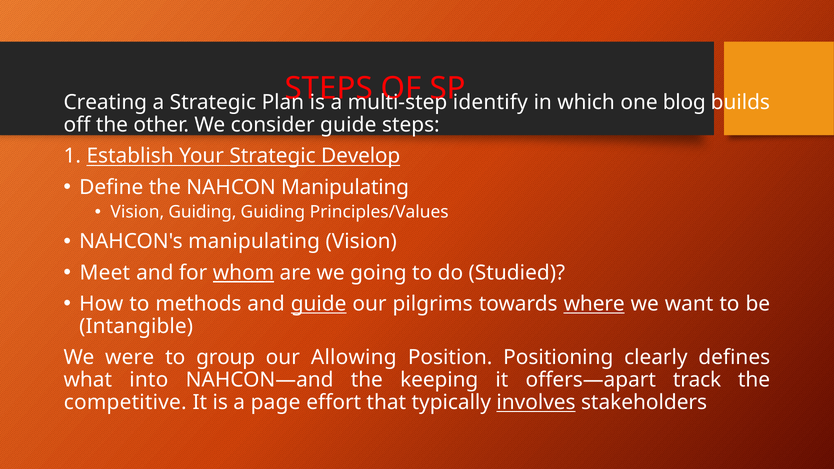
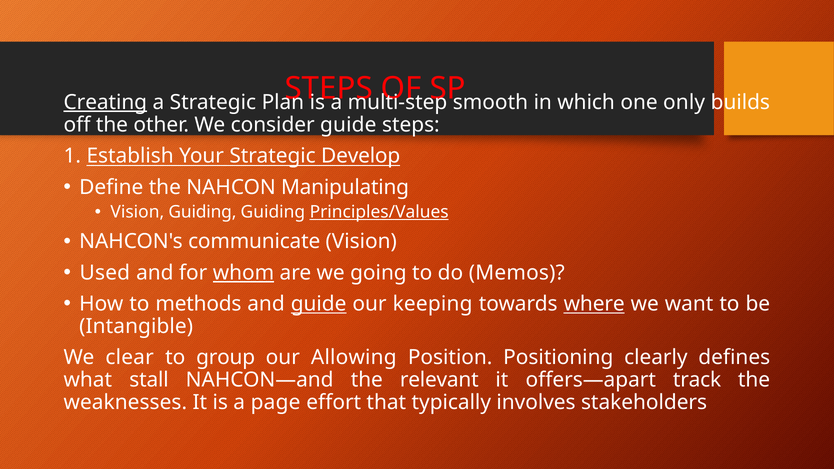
Creating underline: none -> present
identify: identify -> smooth
blog: blog -> only
Principles/Values underline: none -> present
NAHCON's manipulating: manipulating -> communicate
Meet: Meet -> Used
Studied: Studied -> Memos
pilgrims: pilgrims -> keeping
were: were -> clear
into: into -> stall
keeping: keeping -> relevant
competitive: competitive -> weaknesses
involves underline: present -> none
